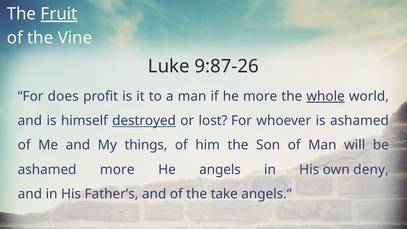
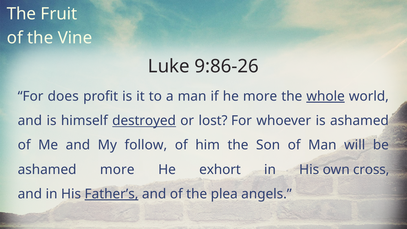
Fruit underline: present -> none
9:87-26: 9:87-26 -> 9:86-26
things: things -> follow
He angels: angels -> exhort
deny: deny -> cross
Father’s underline: none -> present
take: take -> plea
